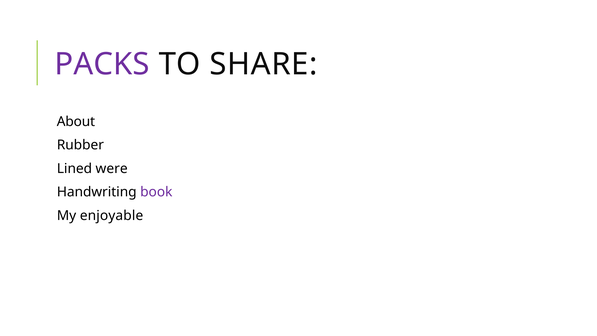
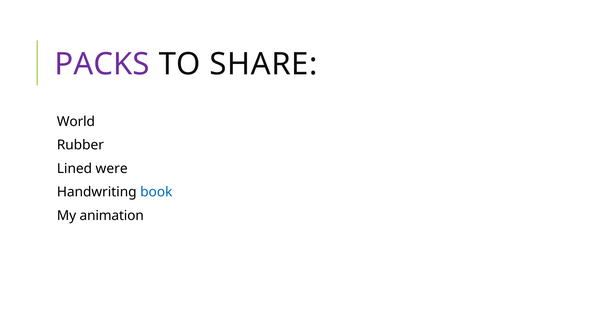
About: About -> World
book colour: purple -> blue
enjoyable: enjoyable -> animation
